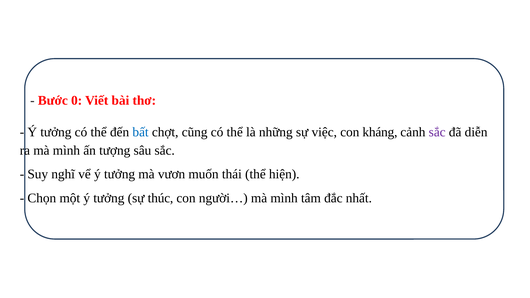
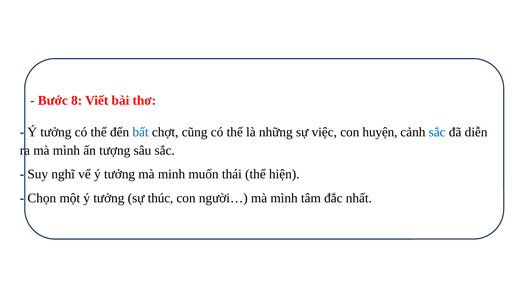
0: 0 -> 8
kháng: kháng -> huyện
sắc at (437, 132) colour: purple -> blue
vươn: vươn -> minh
